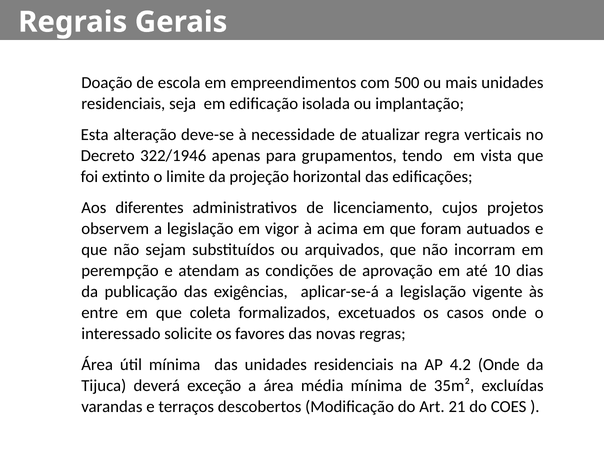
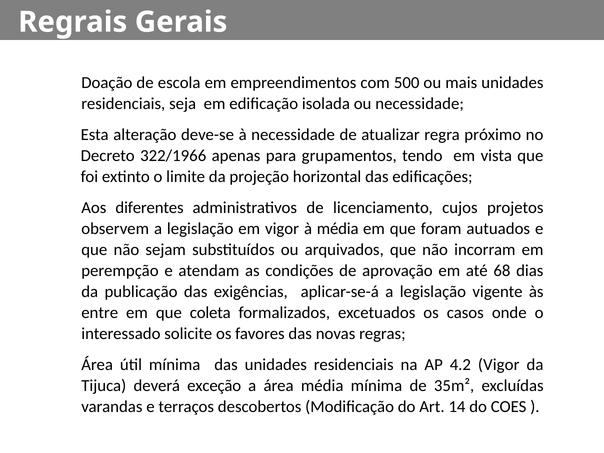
ou implantação: implantação -> necessidade
verticais: verticais -> próximo
322/1946: 322/1946 -> 322/1966
à acima: acima -> média
10: 10 -> 68
4.2 Onde: Onde -> Vigor
21: 21 -> 14
